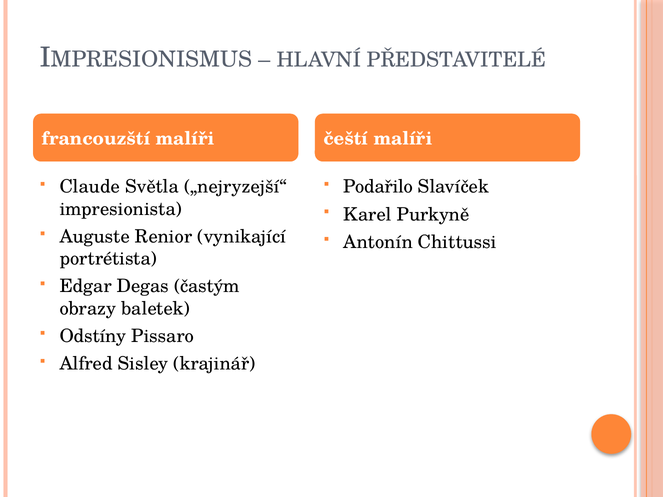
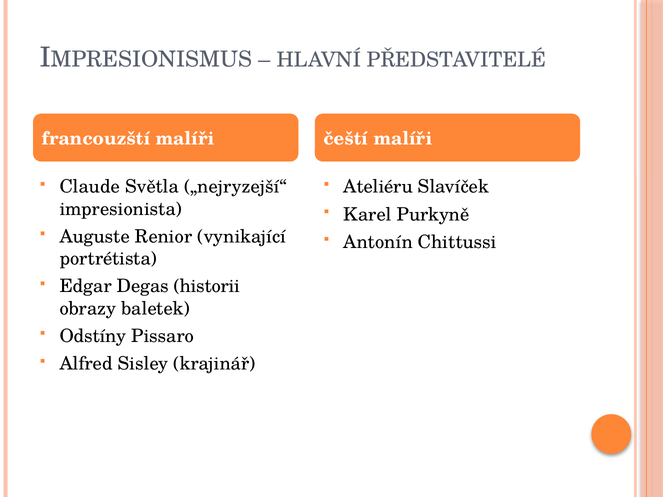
Podařilo: Podařilo -> Ateliéru
častým: častým -> historii
